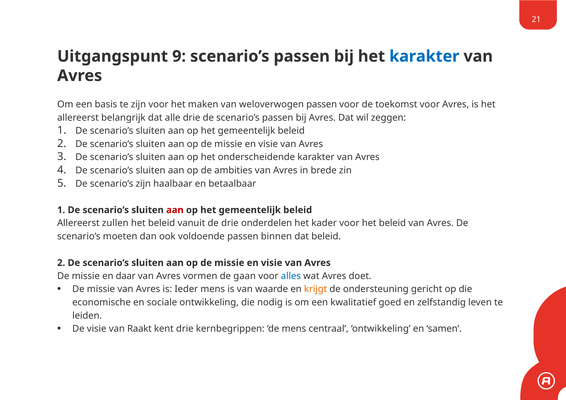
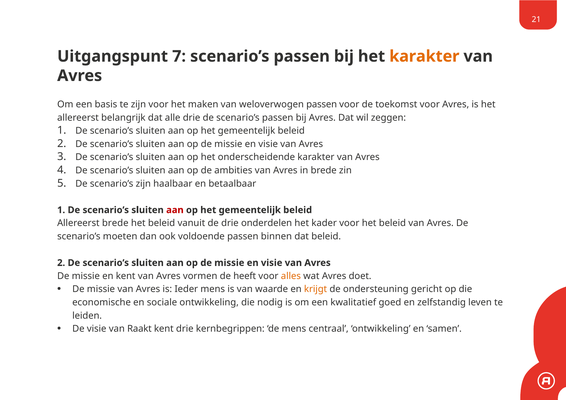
9: 9 -> 7
karakter at (424, 56) colour: blue -> orange
Allereerst zullen: zullen -> brede
en daar: daar -> kent
gaan: gaan -> heeft
alles colour: blue -> orange
